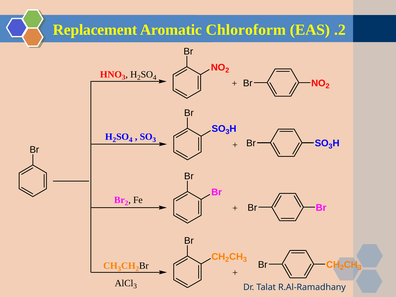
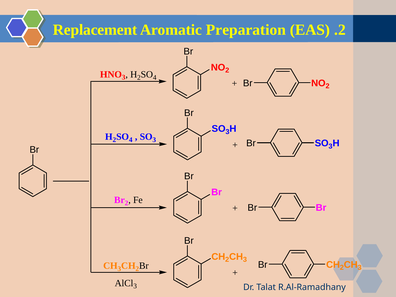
Chloroform: Chloroform -> Preparation
